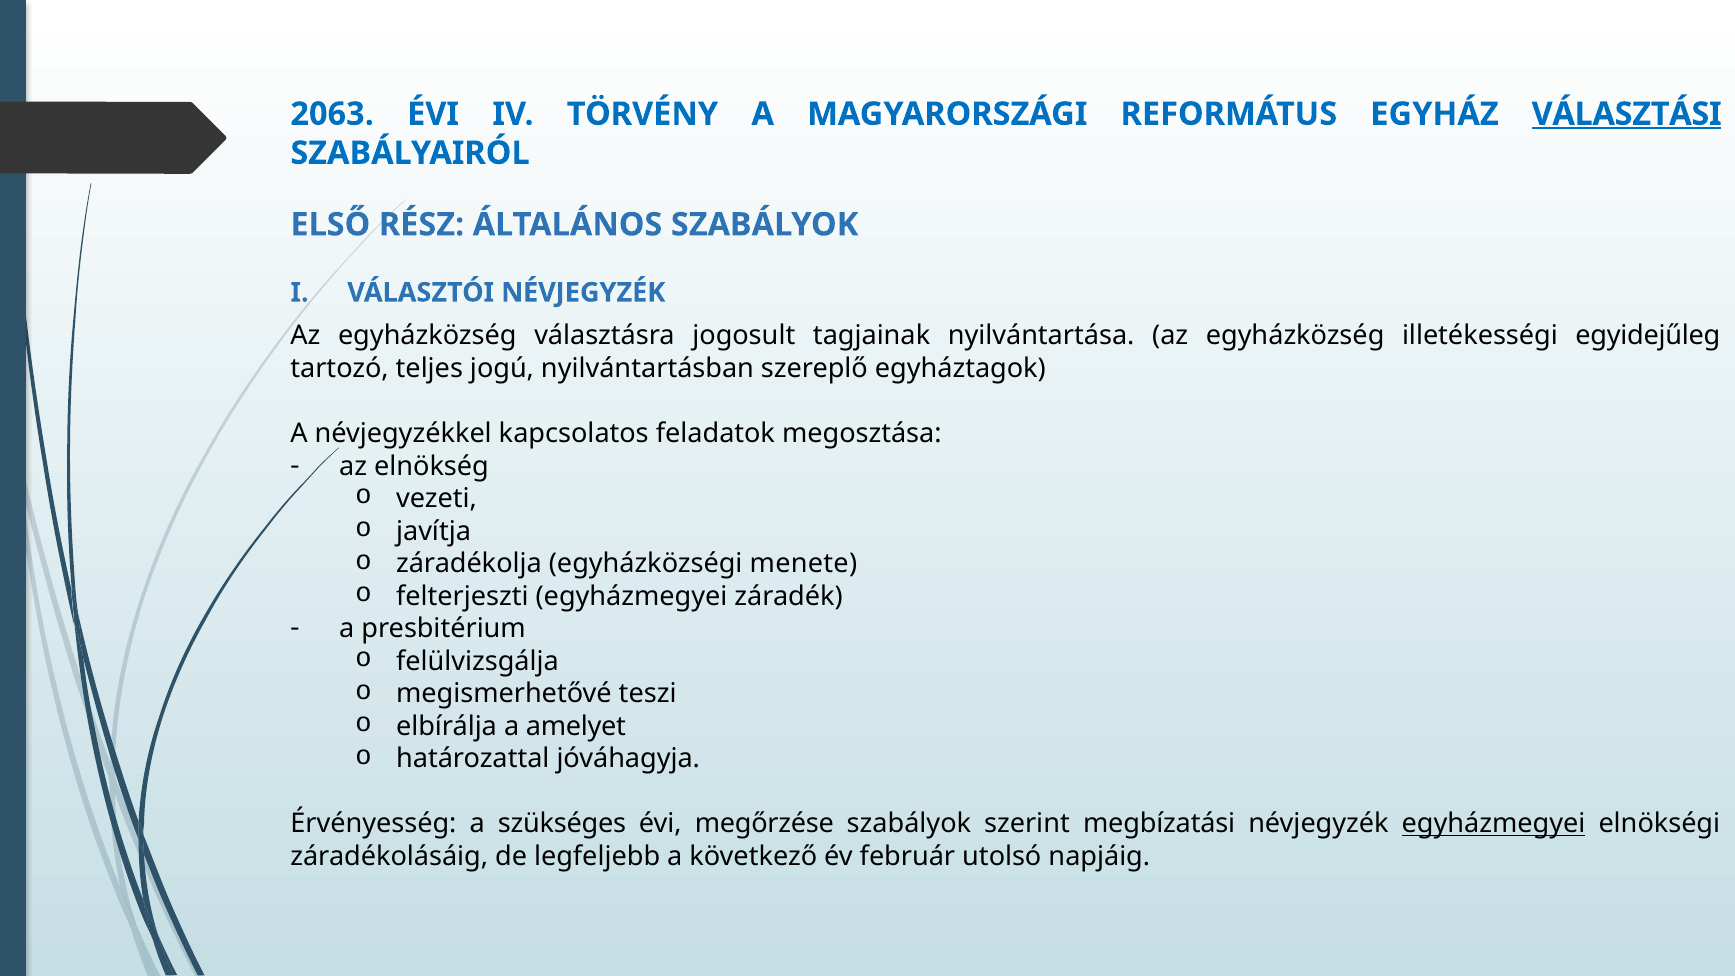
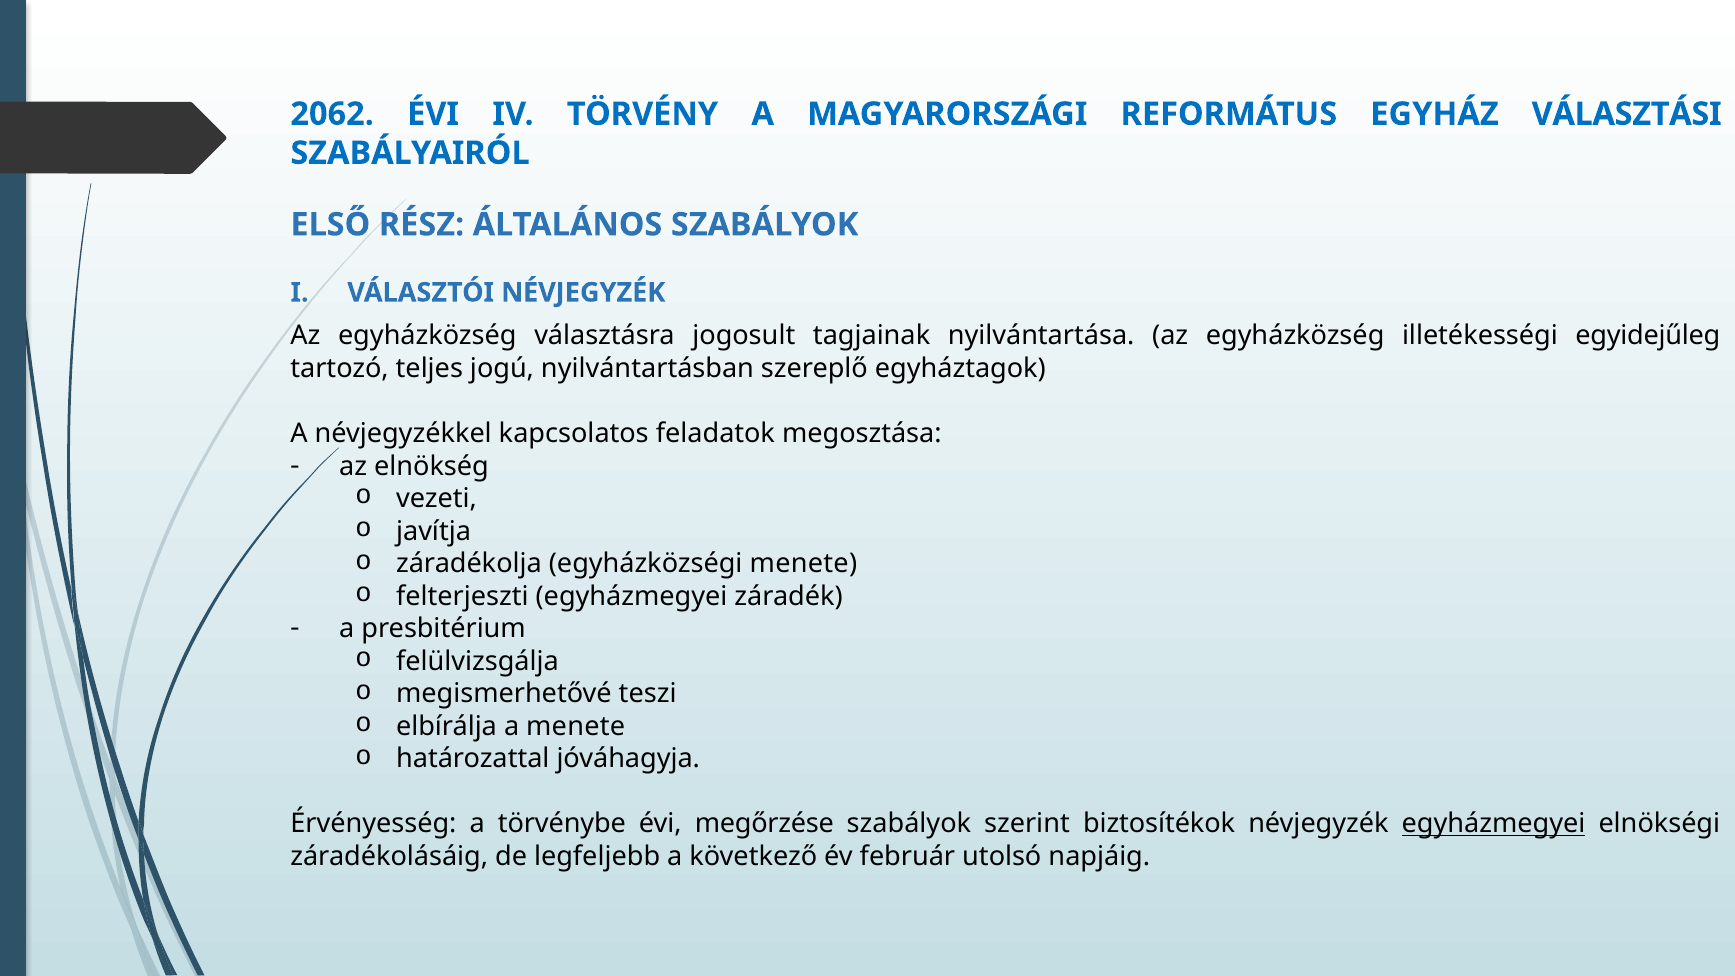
2063: 2063 -> 2062
VÁLASZTÁSI underline: present -> none
a amelyet: amelyet -> menete
szükséges: szükséges -> törvénybe
megbízatási: megbízatási -> biztosítékok
